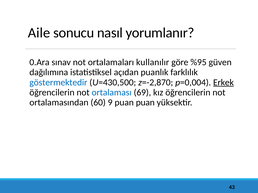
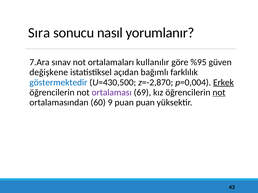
Aile: Aile -> Sıra
0.Ara: 0.Ara -> 7.Ara
dağılımına: dağılımına -> değişkene
puanlık: puanlık -> bağımlı
ortalaması colour: blue -> purple
not at (219, 93) underline: none -> present
